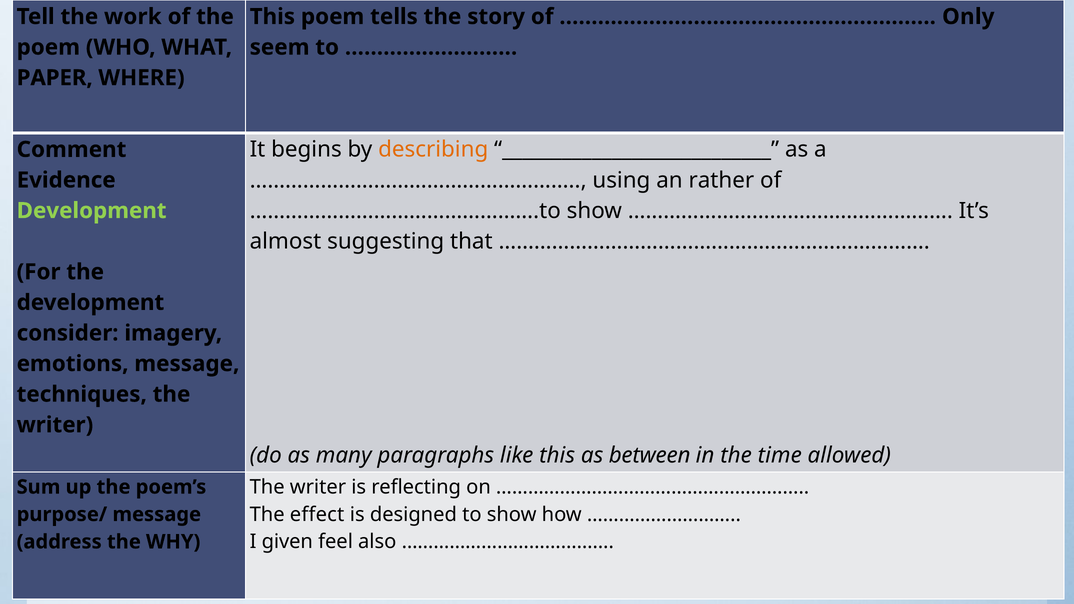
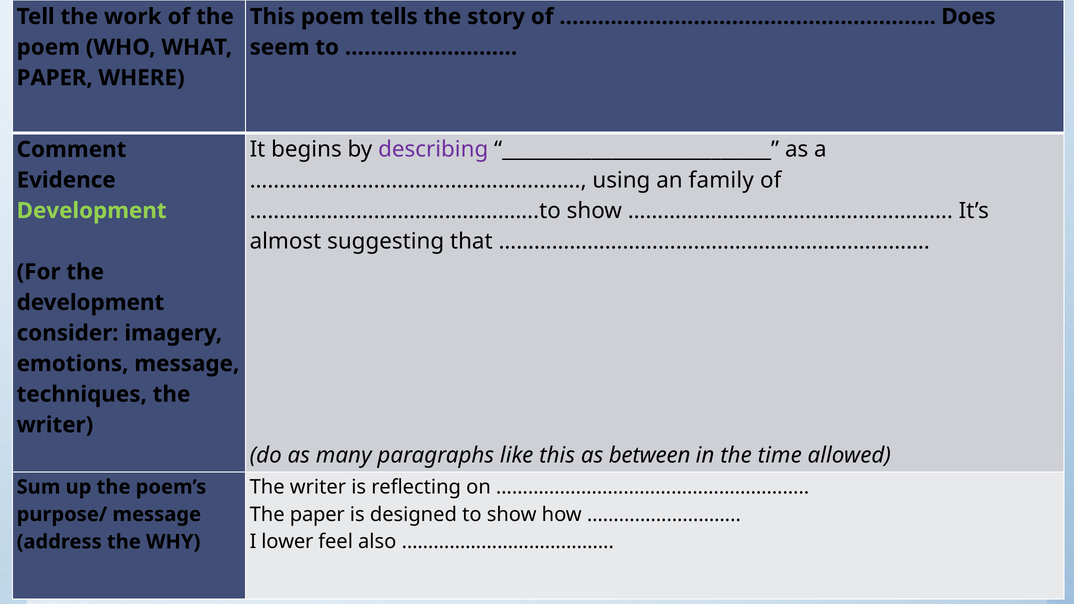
Only: Only -> Does
describing colour: orange -> purple
rather: rather -> family
The effect: effect -> paper
given: given -> lower
